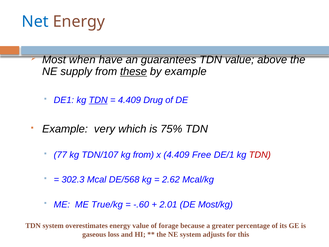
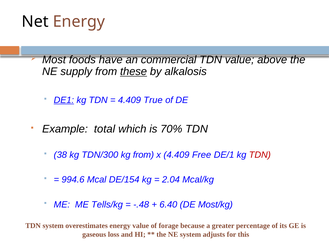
Net colour: blue -> black
when: when -> foods
guarantees: guarantees -> commercial
by example: example -> alkalosis
DE1 underline: none -> present
TDN at (98, 100) underline: present -> none
Drug: Drug -> True
very: very -> total
75%: 75% -> 70%
77: 77 -> 38
TDN/107: TDN/107 -> TDN/300
302.3: 302.3 -> 994.6
DE/568: DE/568 -> DE/154
2.62: 2.62 -> 2.04
True/kg: True/kg -> Tells/kg
-.60: -.60 -> -.48
2.01: 2.01 -> 6.40
